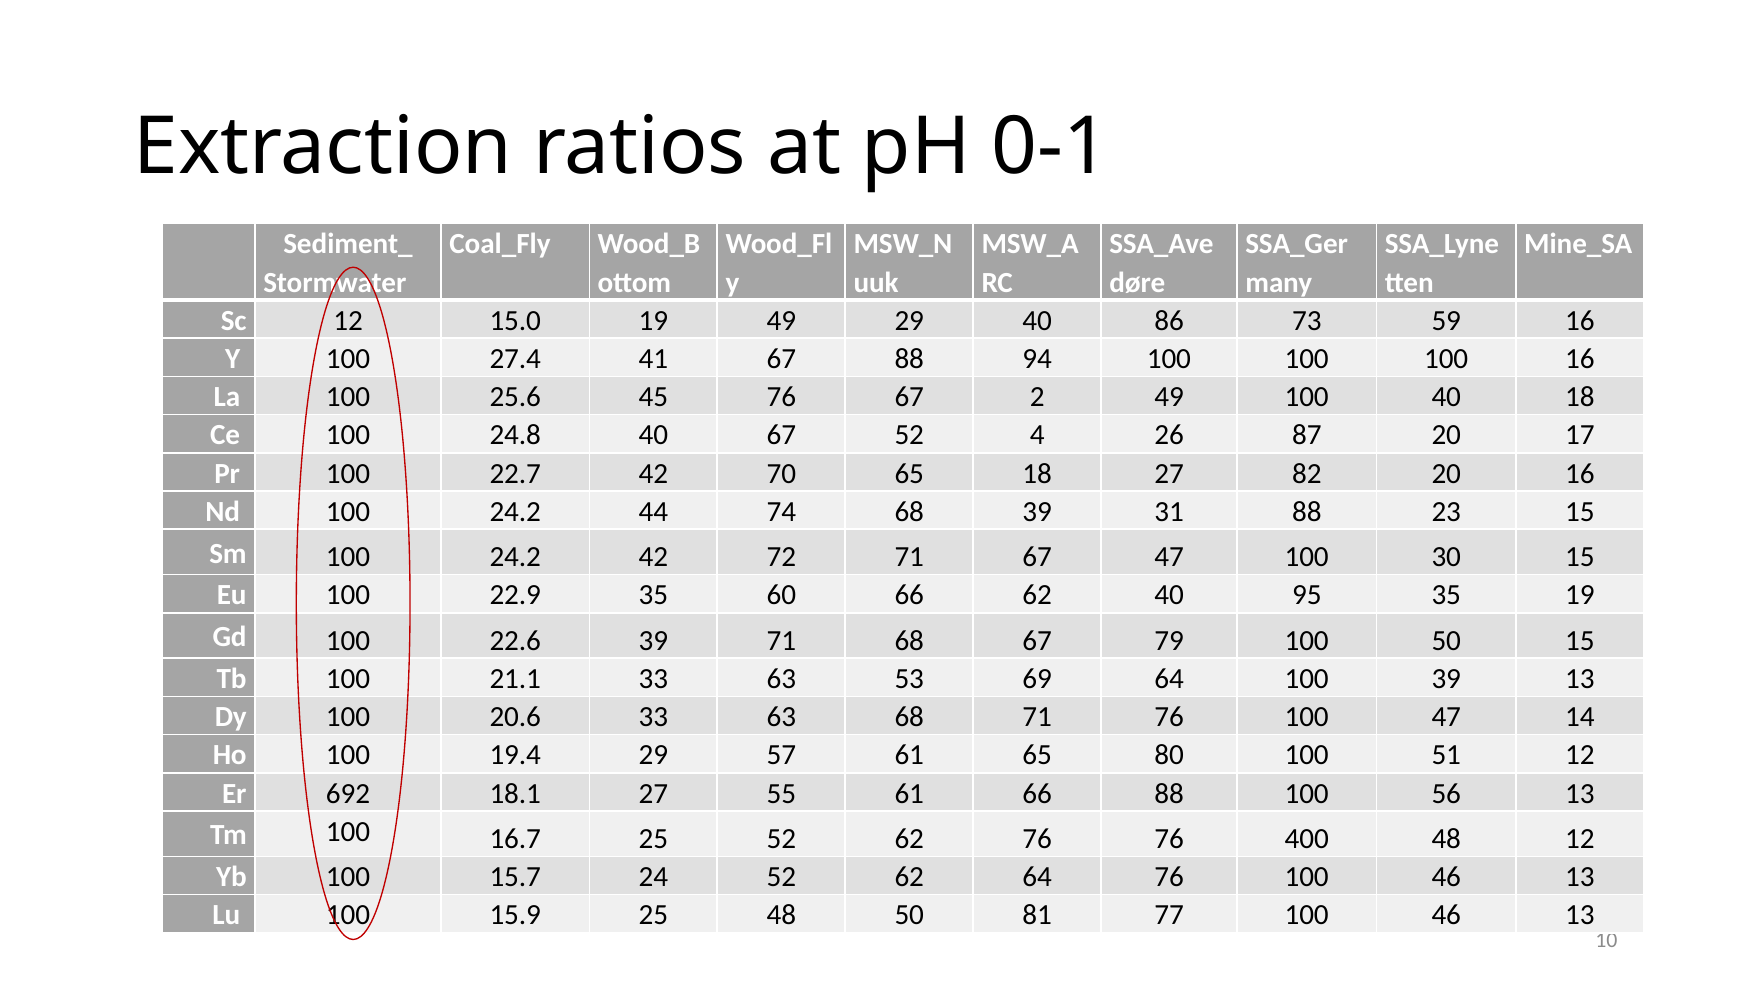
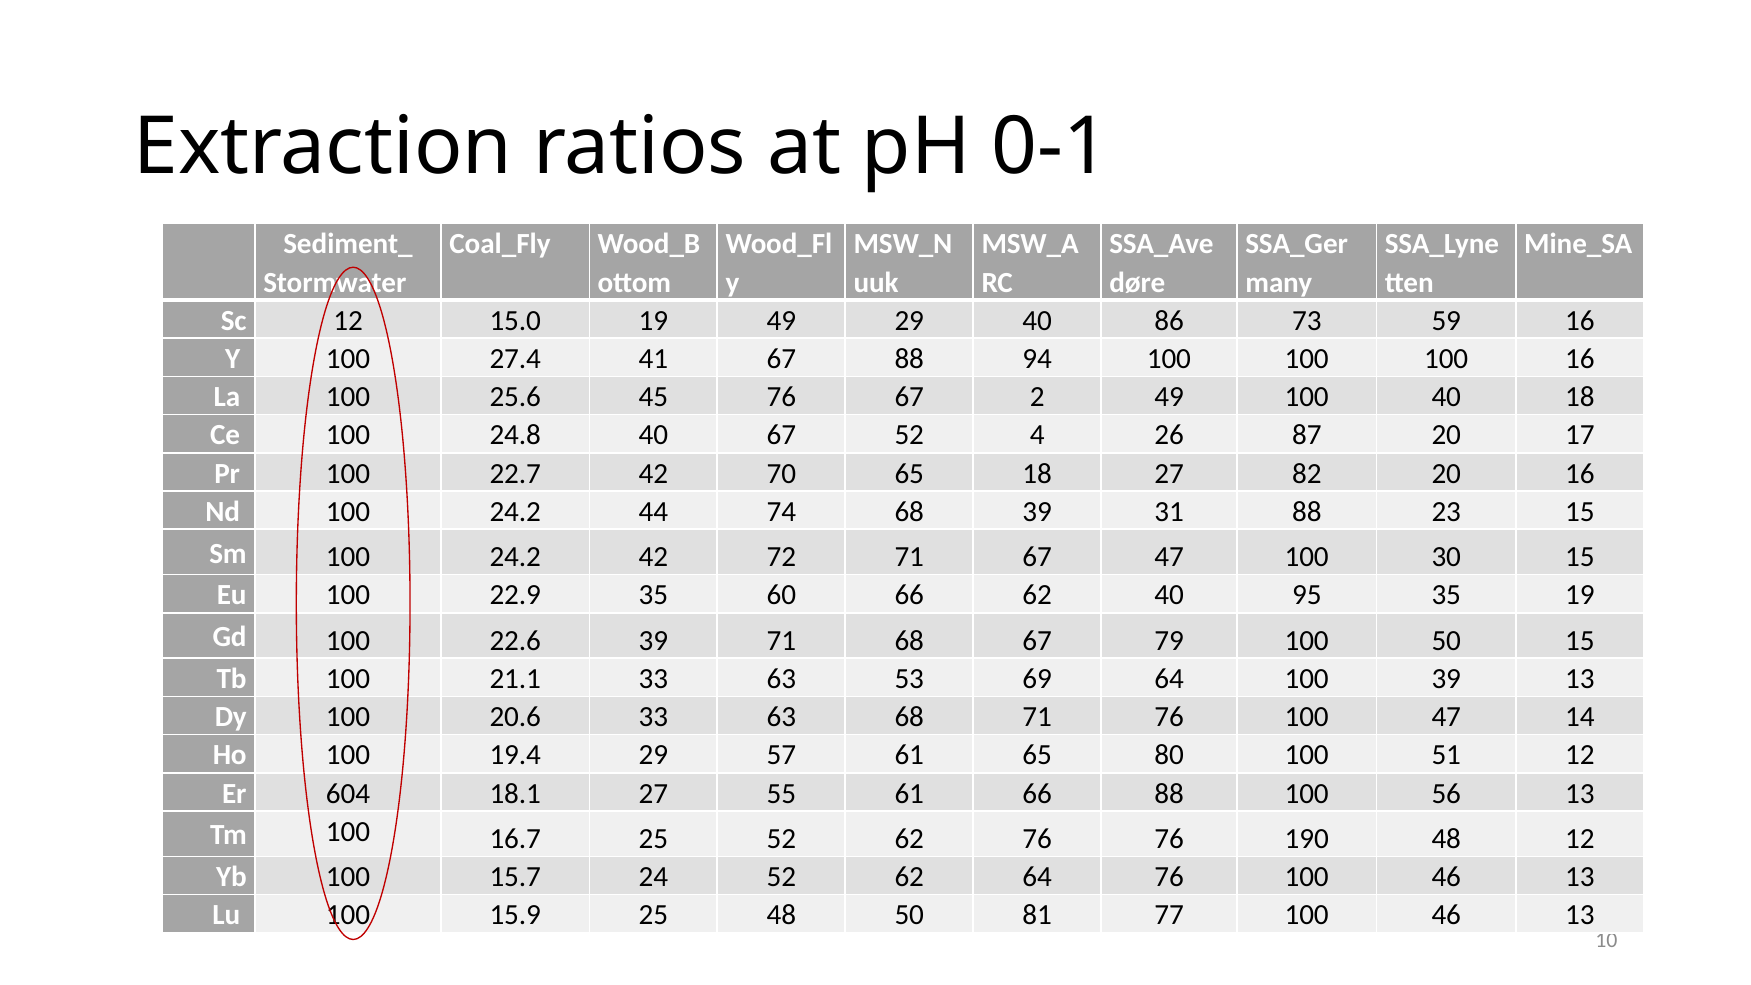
692: 692 -> 604
400: 400 -> 190
